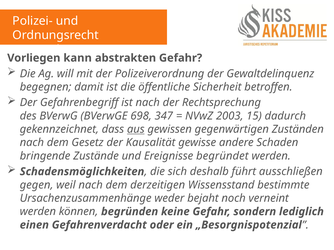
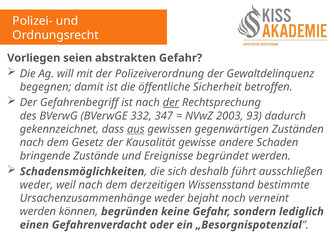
kann: kann -> seien
der at (171, 103) underline: none -> present
698: 698 -> 332
15: 15 -> 93
gegen at (37, 185): gegen -> weder
